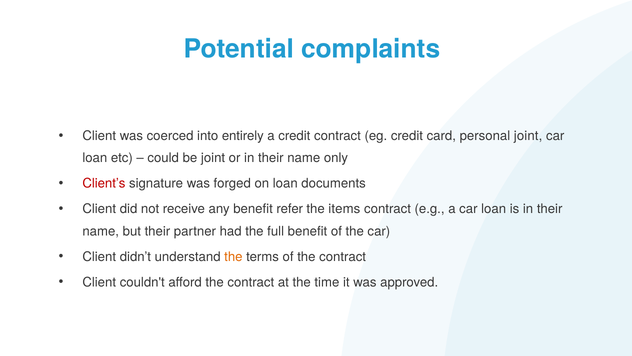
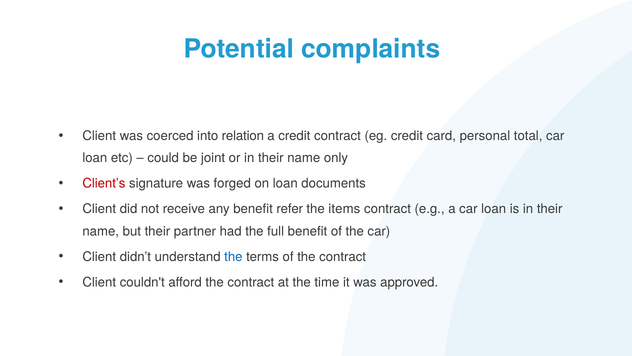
entirely: entirely -> relation
personal joint: joint -> total
the at (233, 256) colour: orange -> blue
